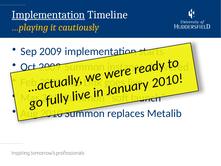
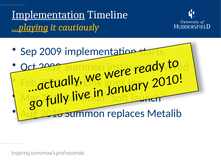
…playing underline: none -> present
